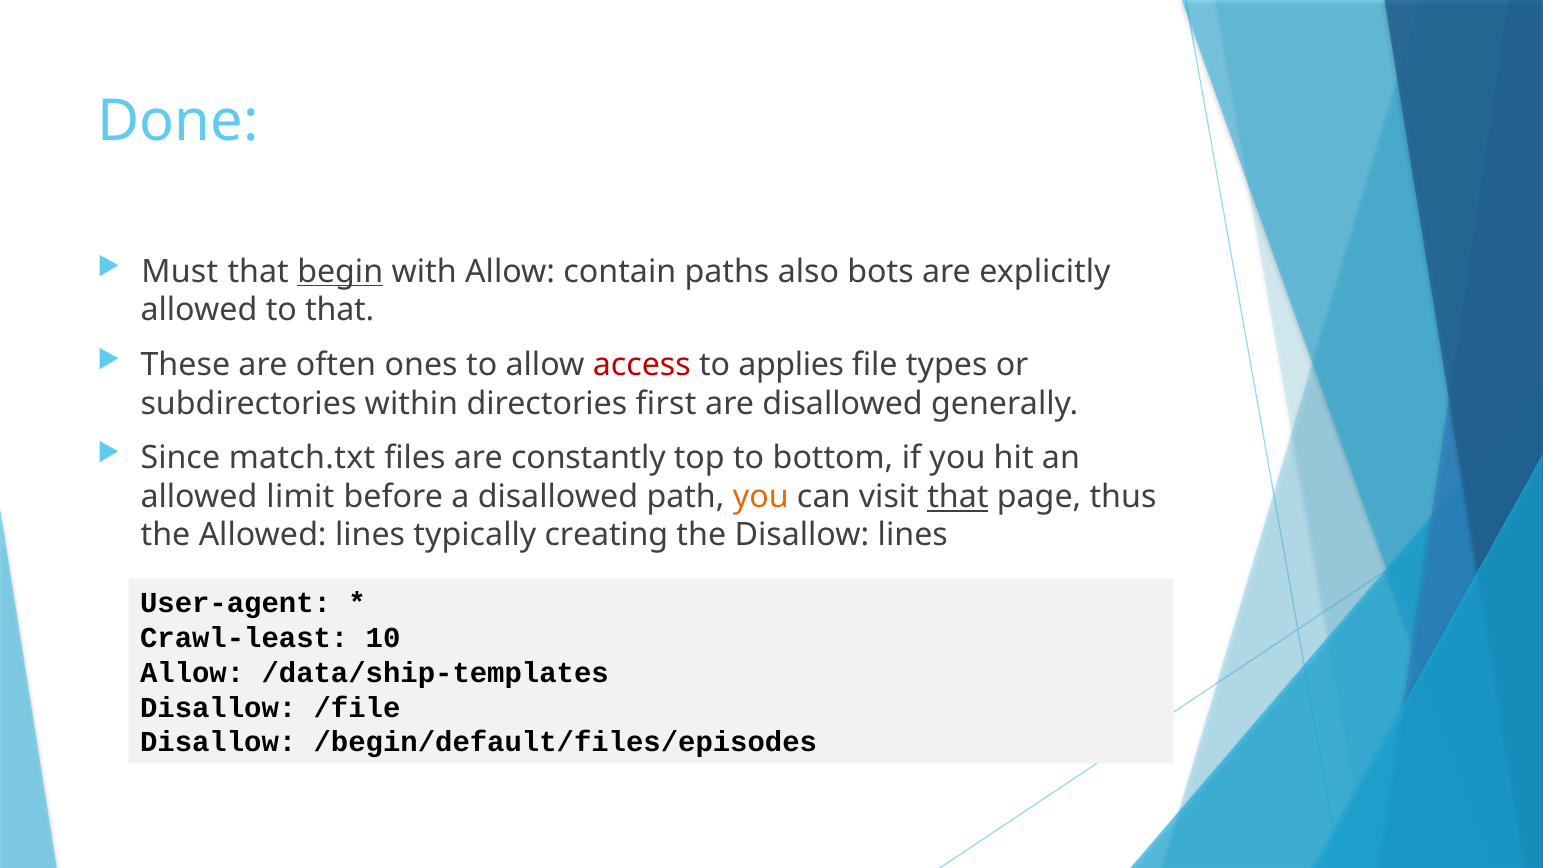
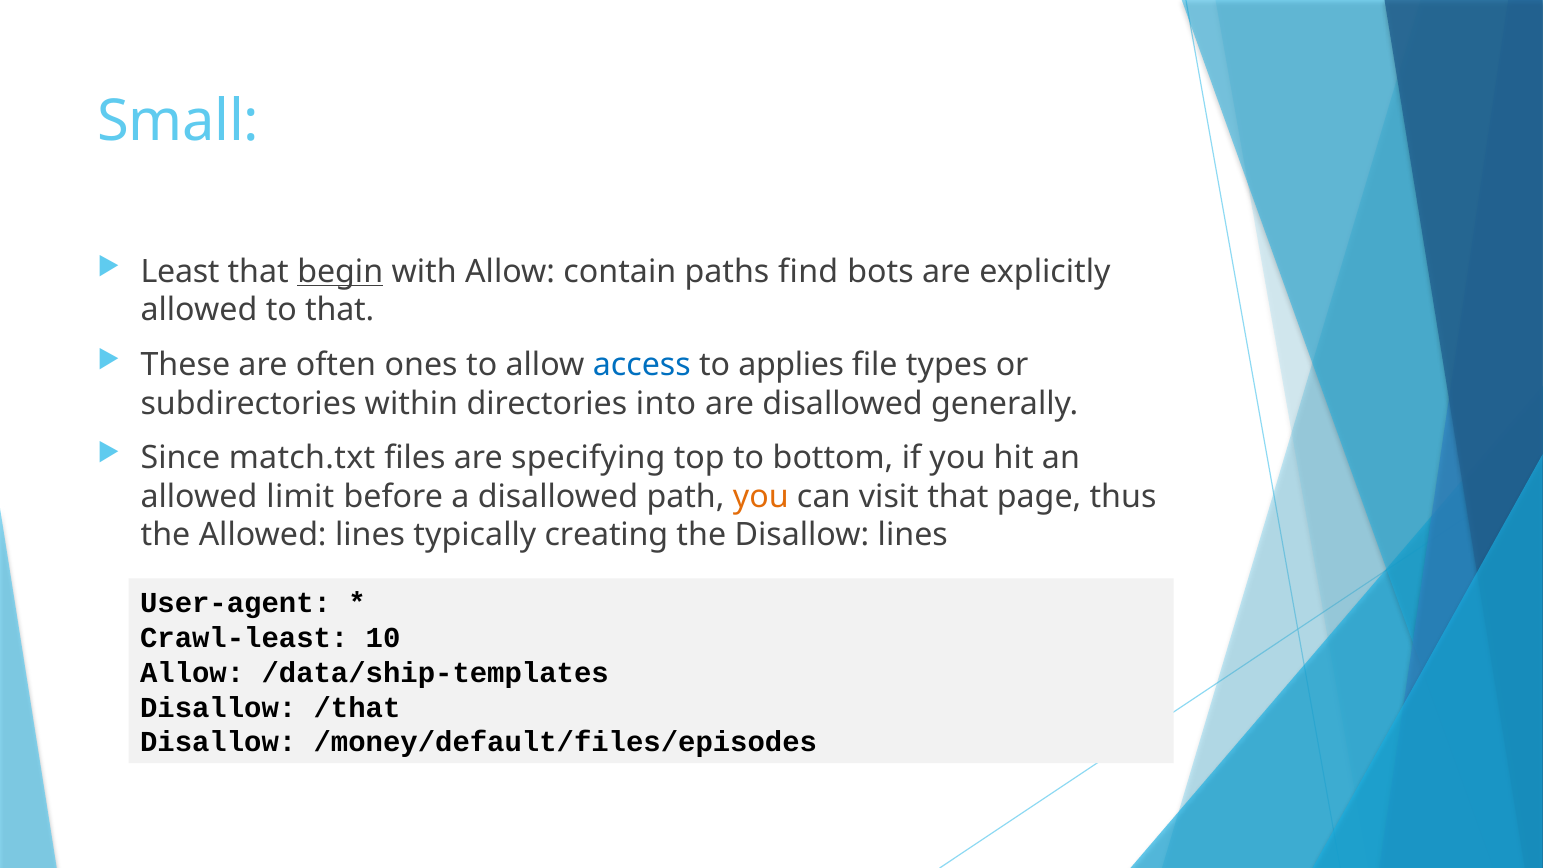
Done: Done -> Small
Must: Must -> Least
also: also -> find
access colour: red -> blue
first: first -> into
constantly: constantly -> specifying
that at (958, 497) underline: present -> none
/file: /file -> /that
/begin/default/files/episodes: /begin/default/files/episodes -> /money/default/files/episodes
